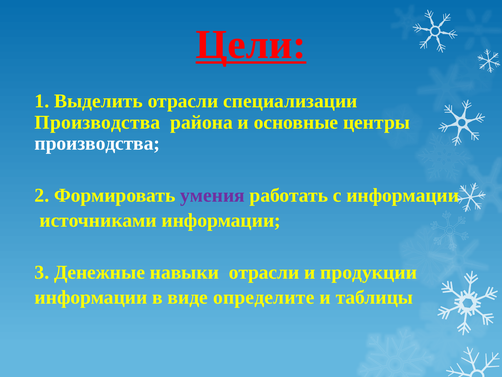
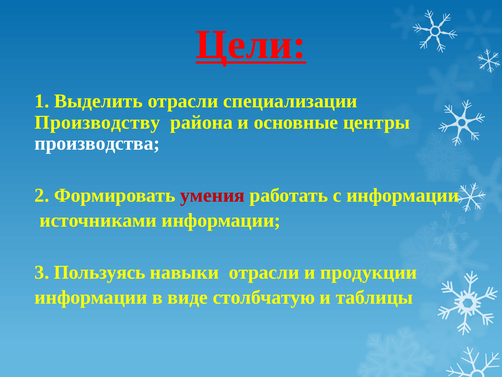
Производства at (97, 122): Производства -> Производству
умения colour: purple -> red
Денежные: Денежные -> Пользуясь
определите: определите -> столбчатую
